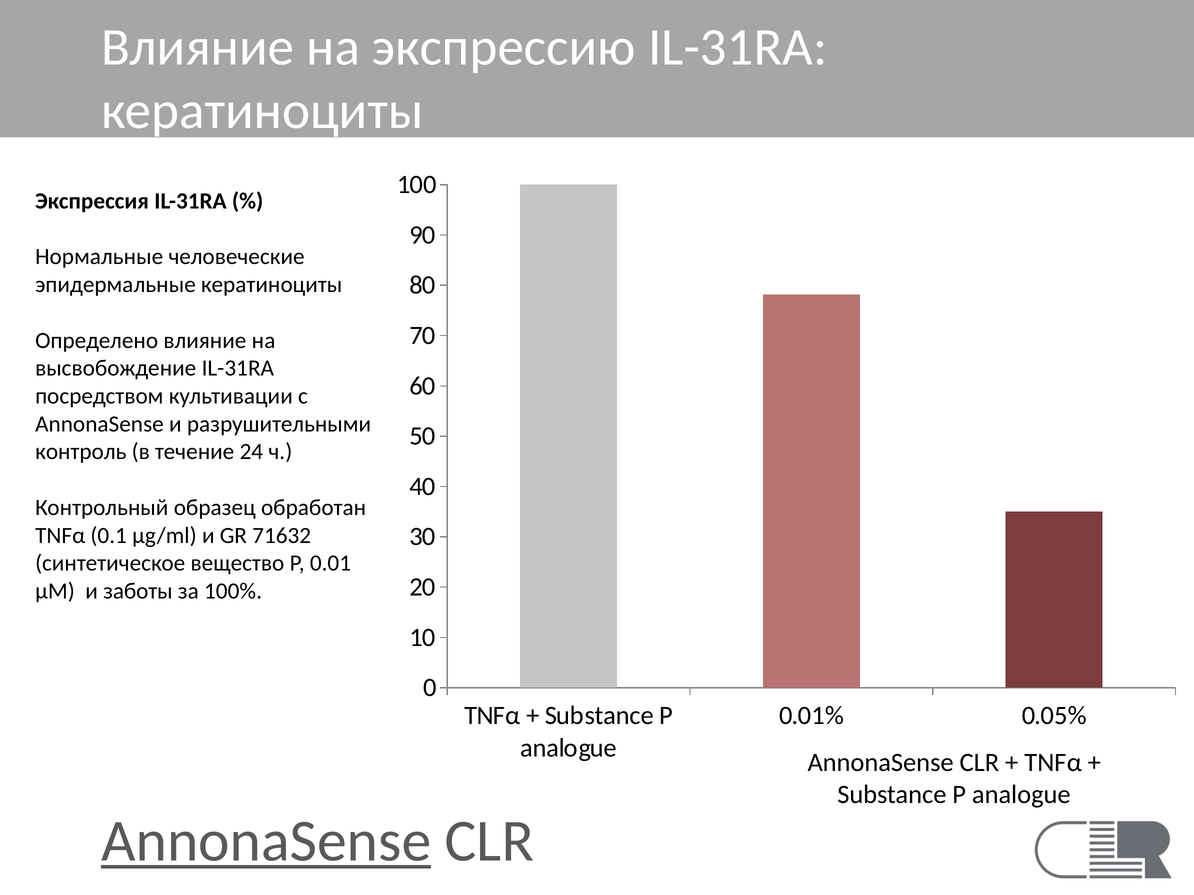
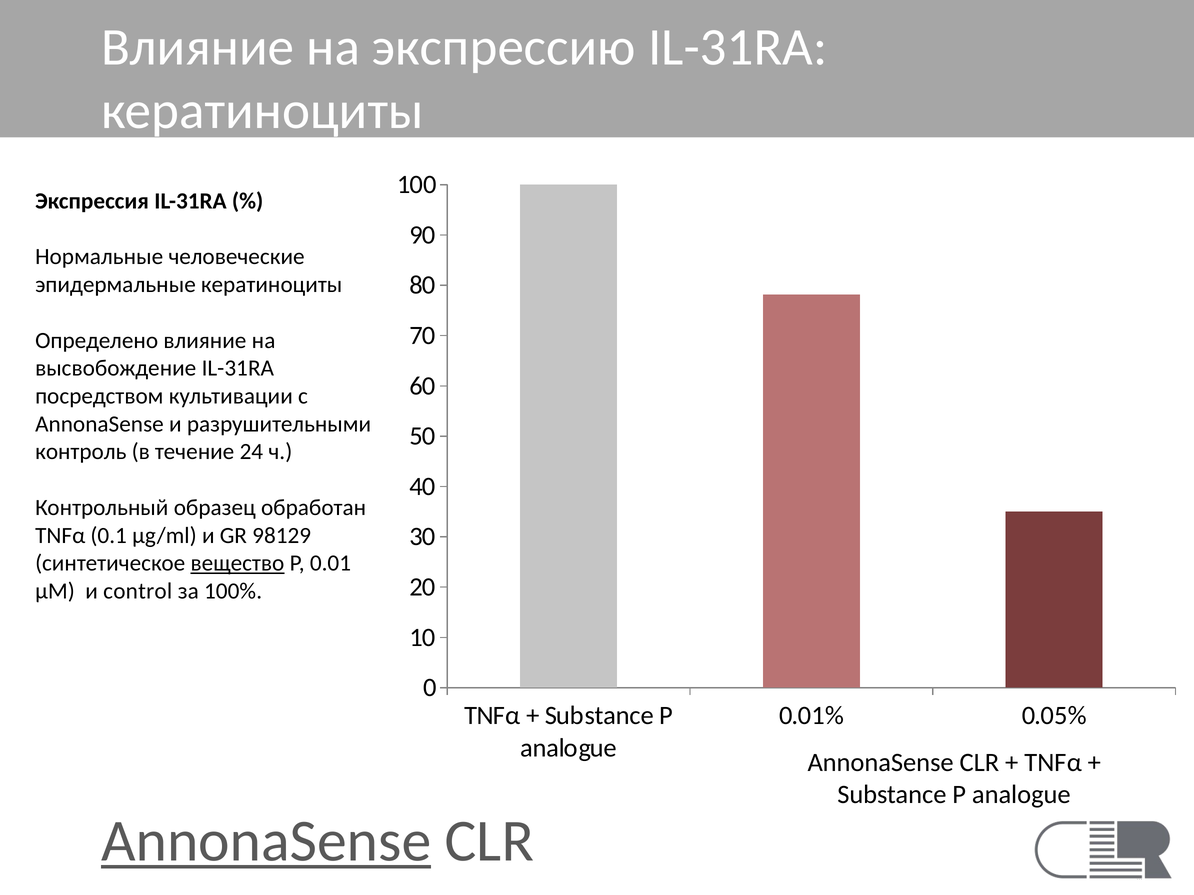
71632: 71632 -> 98129
вещество underline: none -> present
заботы: заботы -> control
